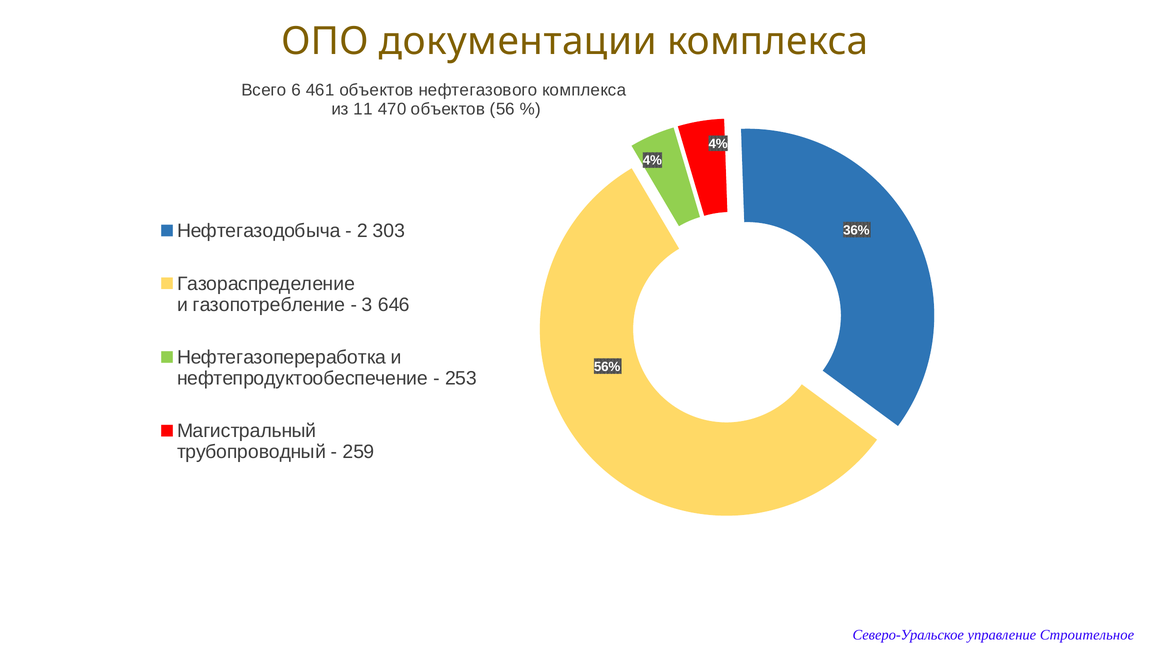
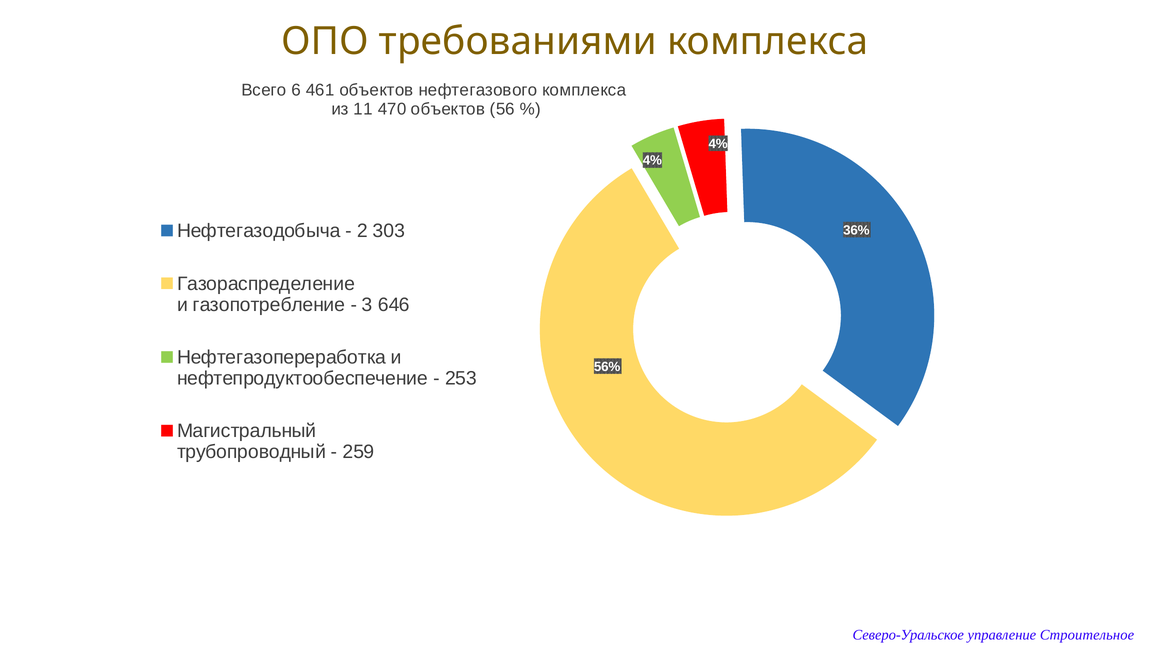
документации: документации -> требованиями
